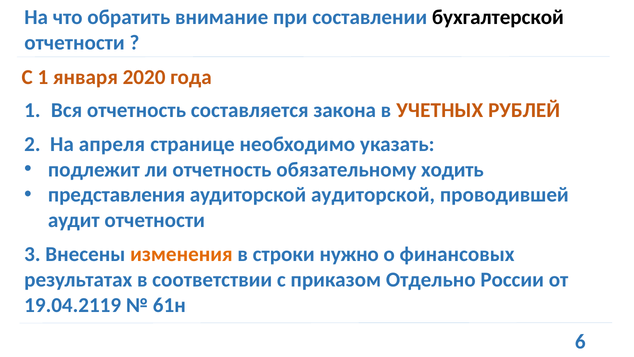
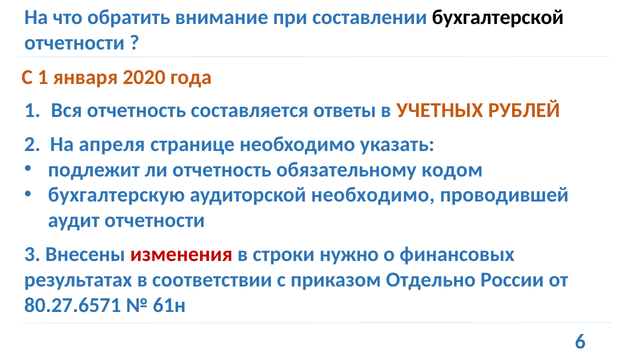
закона: закона -> ответы
ходить: ходить -> кодом
представления: представления -> бухгалтерскую
аудиторской аудиторской: аудиторской -> необходимо
изменения colour: orange -> red
19.04.2119: 19.04.2119 -> 80.27.6571
